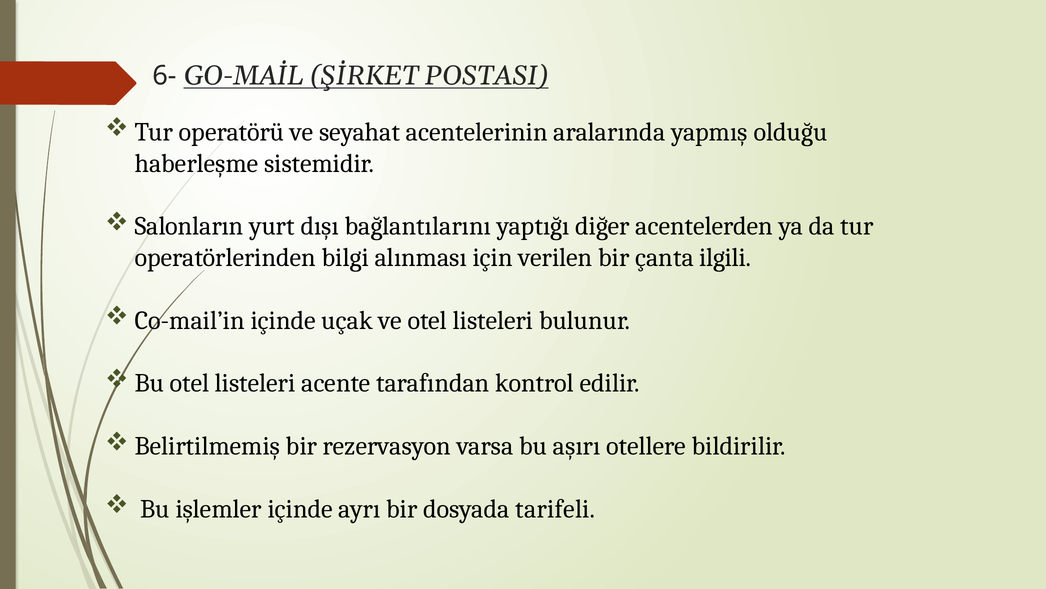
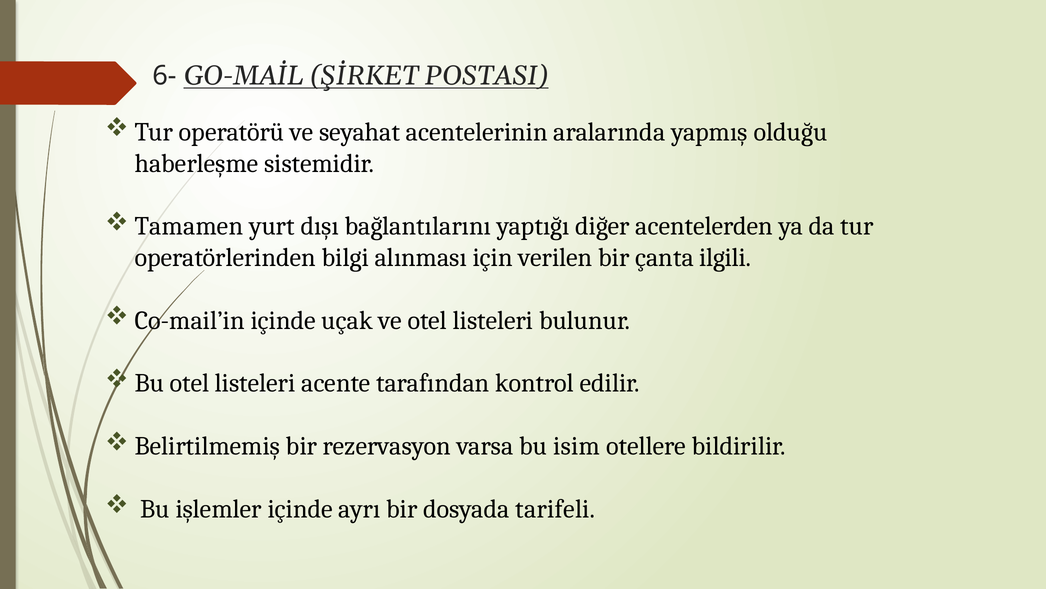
Salonların: Salonların -> Tamamen
aşırı: aşırı -> isim
